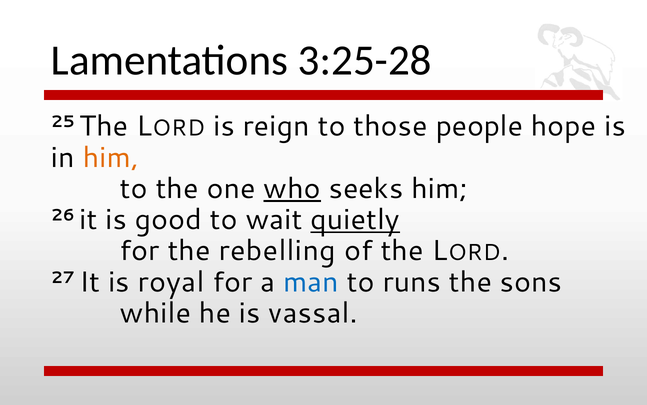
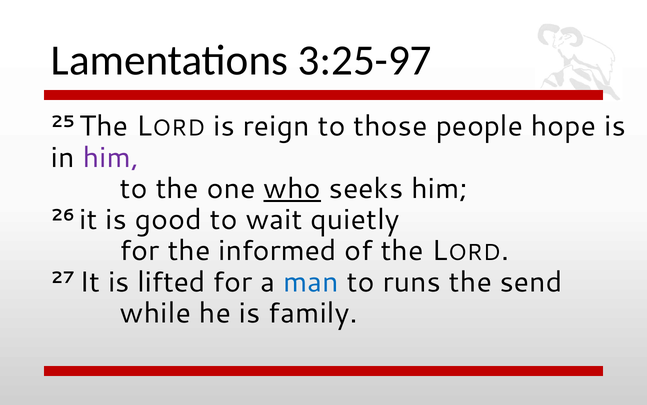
3:25-28: 3:25-28 -> 3:25-97
him at (111, 157) colour: orange -> purple
quietly underline: present -> none
rebelling: rebelling -> informed
royal: royal -> lifted
sons: sons -> send
vassal: vassal -> family
